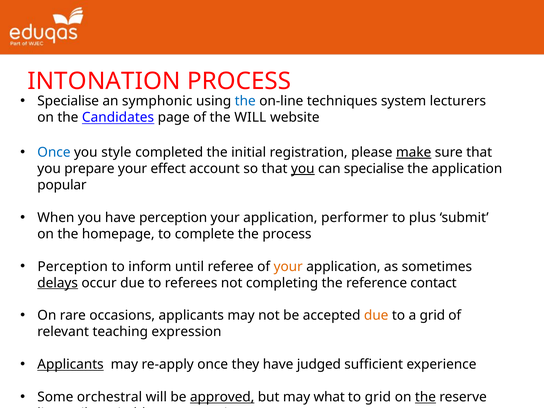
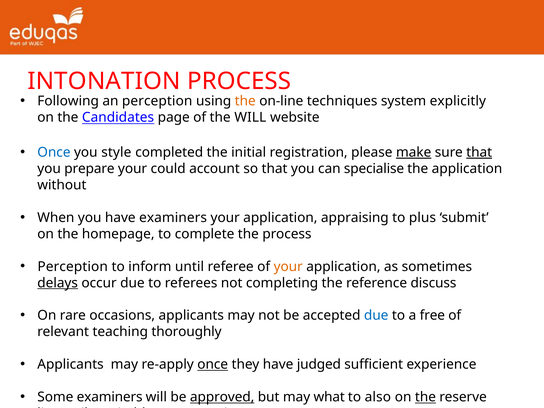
Specialise at (68, 101): Specialise -> Following
an symphonic: symphonic -> perception
the at (245, 101) colour: blue -> orange
lecturers: lecturers -> explicitly
that at (479, 152) underline: none -> present
effect: effect -> could
you at (303, 169) underline: present -> none
popular: popular -> without
have perception: perception -> examiners
performer: performer -> appraising
contact: contact -> discuss
due at (376, 316) colour: orange -> blue
a grid: grid -> free
expression: expression -> thoroughly
Applicants at (70, 364) underline: present -> none
once at (213, 364) underline: none -> present
Some orchestral: orchestral -> examiners
to grid: grid -> also
